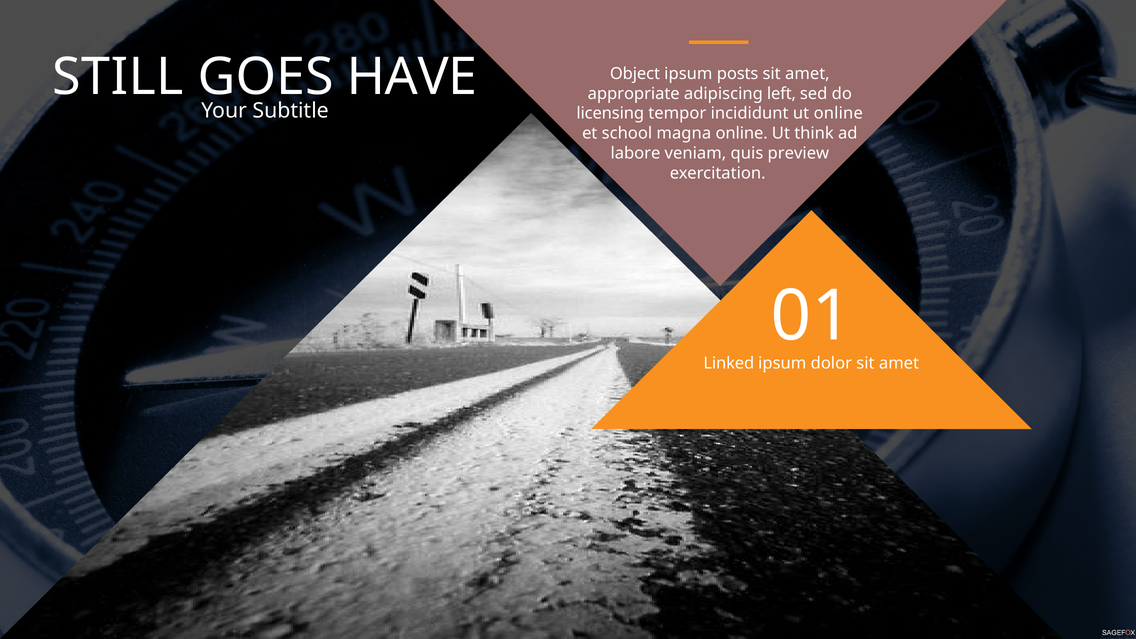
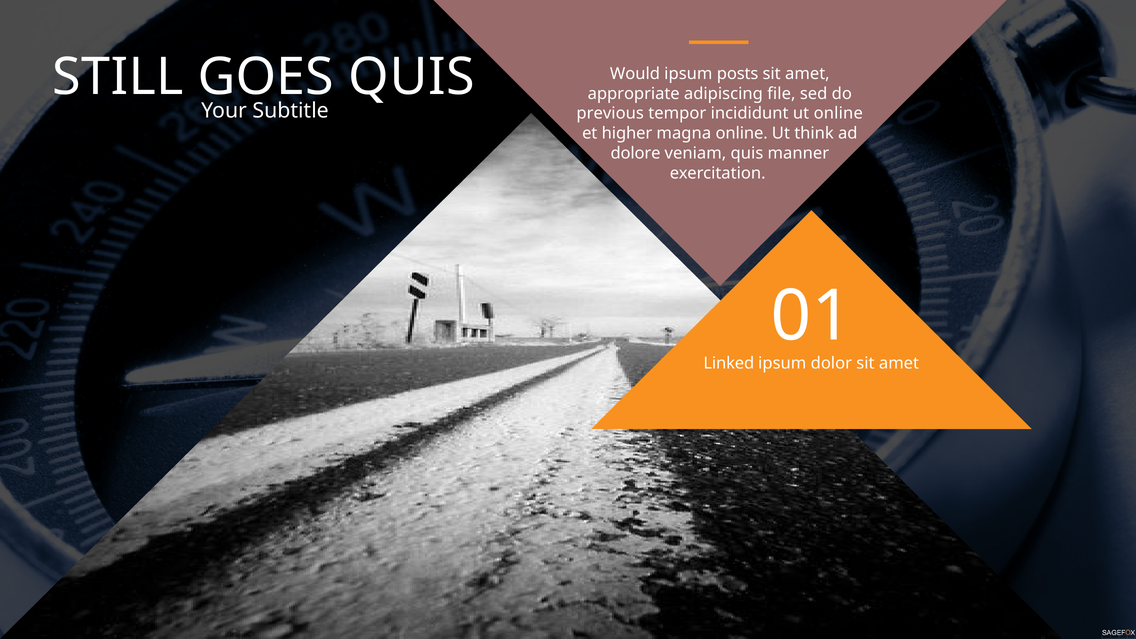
HAVE at (412, 77): HAVE -> QUIS
Object: Object -> Would
left: left -> file
licensing: licensing -> previous
school: school -> higher
labore: labore -> dolore
preview: preview -> manner
